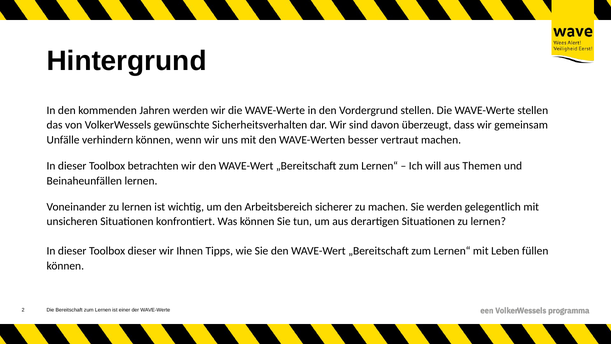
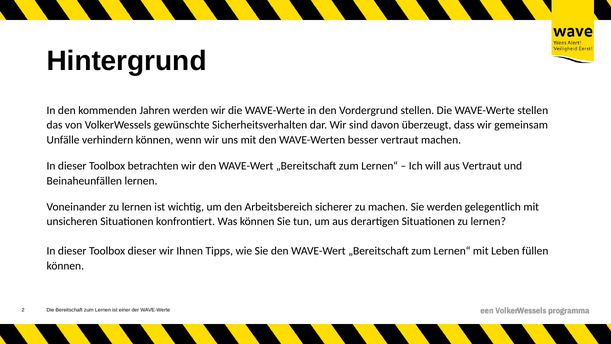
aus Themen: Themen -> Vertraut
